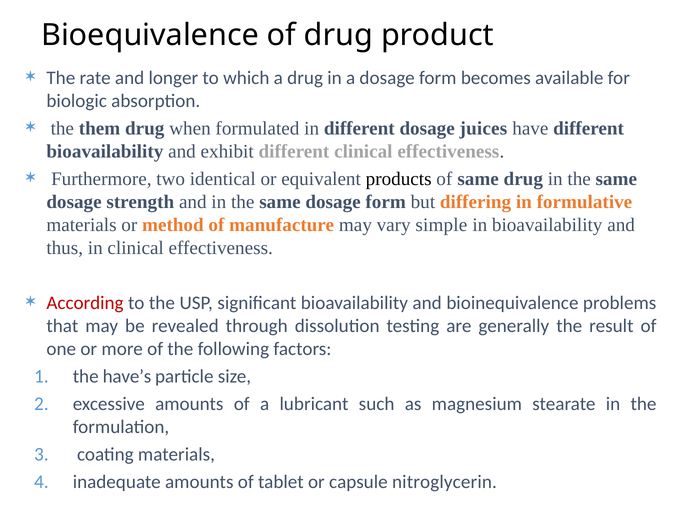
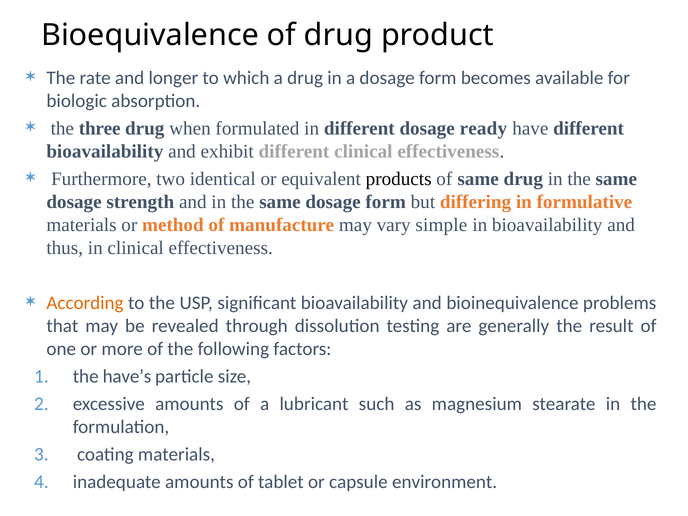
them: them -> three
juices: juices -> ready
According colour: red -> orange
nitroglycerin: nitroglycerin -> environment
